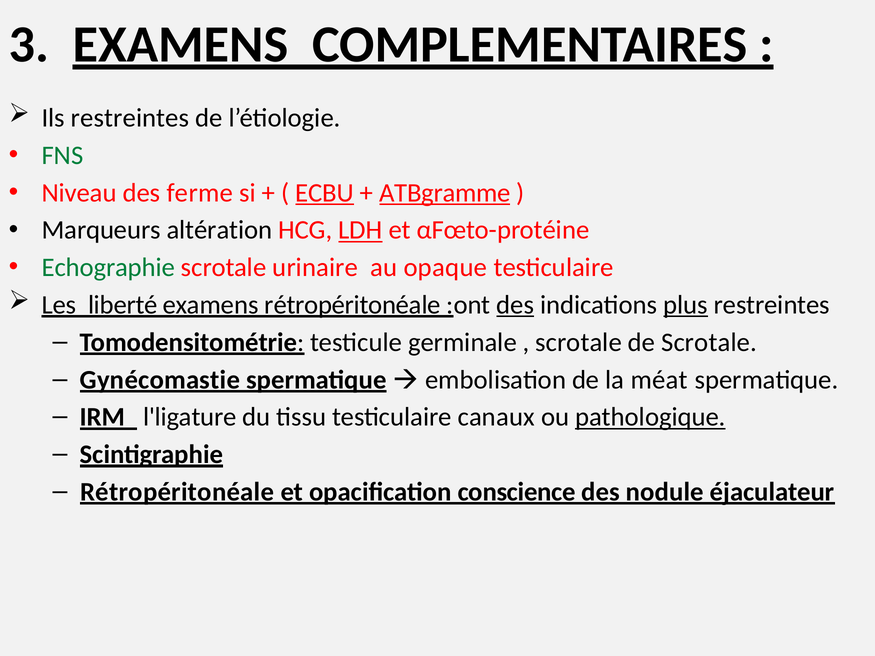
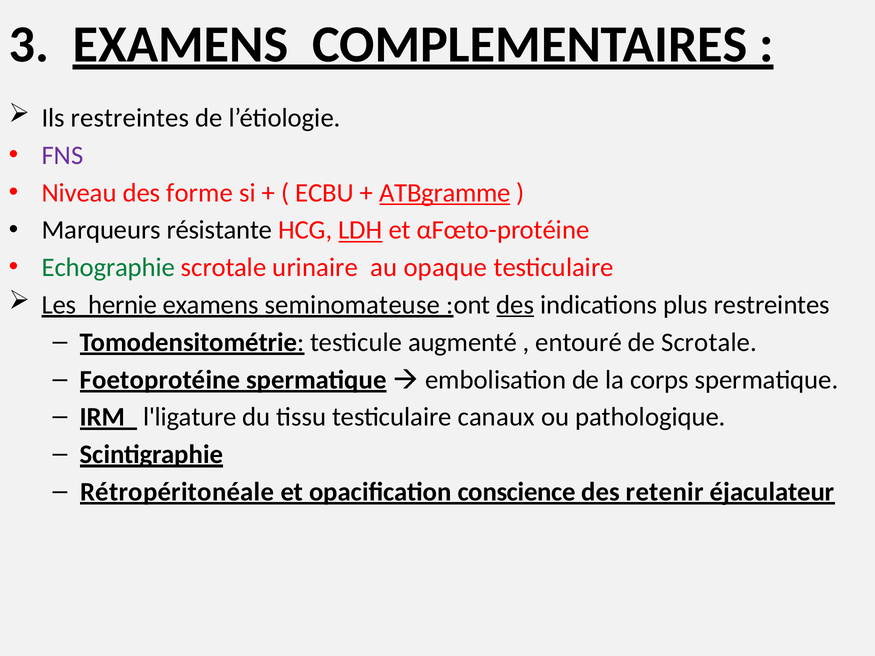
FNS colour: green -> purple
ferme: ferme -> forme
ECBU underline: present -> none
altération: altération -> résistante
liberté: liberté -> hernie
examens rétropéritonéale: rétropéritonéale -> seminomateuse
plus underline: present -> none
germinale: germinale -> augmenté
scrotale at (579, 342): scrotale -> entouré
Gynécomastie: Gynécomastie -> Foetoprotéine
méat: méat -> corps
pathologique underline: present -> none
nodule: nodule -> retenir
